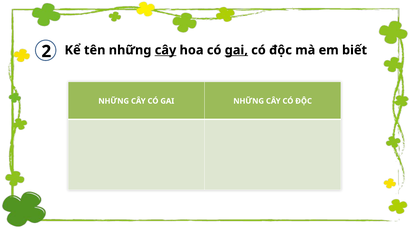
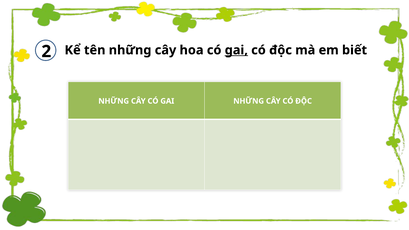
cây at (166, 50) underline: present -> none
